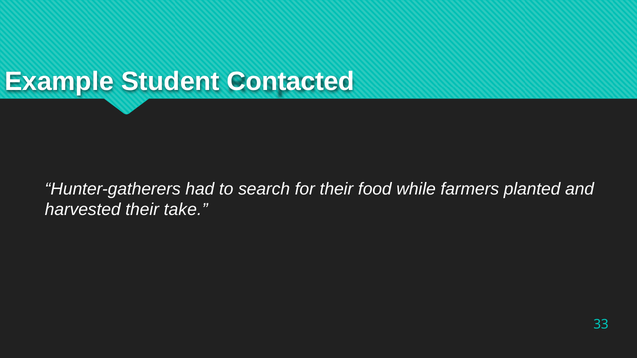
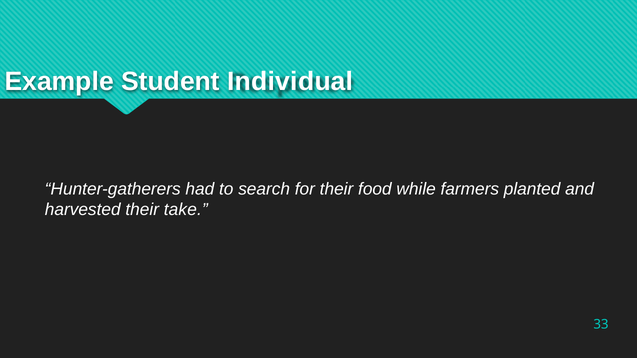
Contacted: Contacted -> Individual
